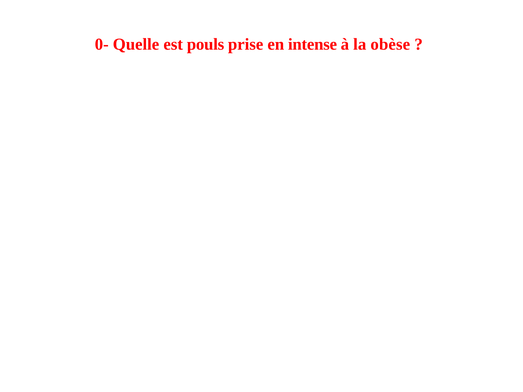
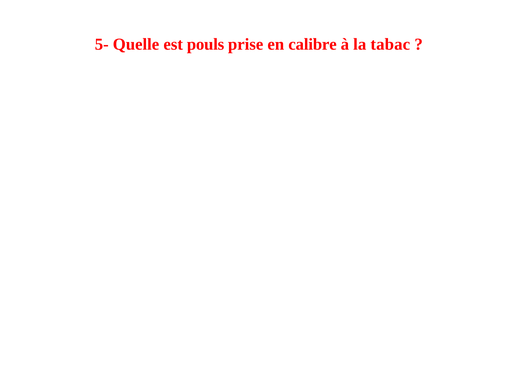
0-: 0- -> 5-
intense: intense -> calibre
obèse: obèse -> tabac
